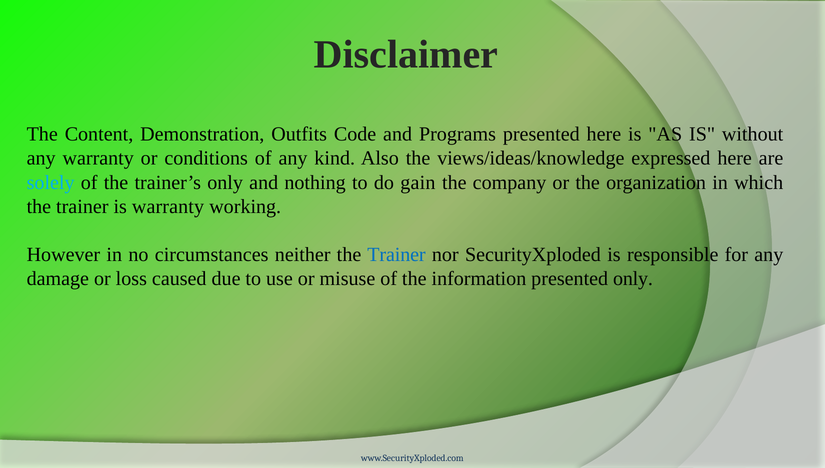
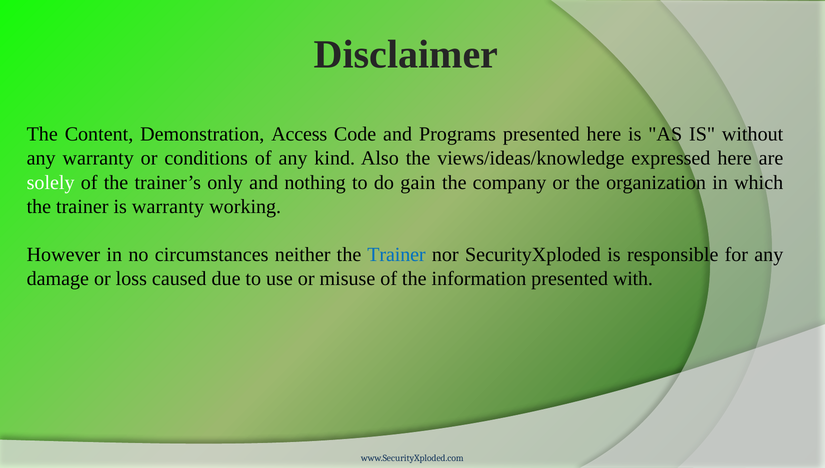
Outfits: Outfits -> Access
solely colour: light blue -> white
presented only: only -> with
